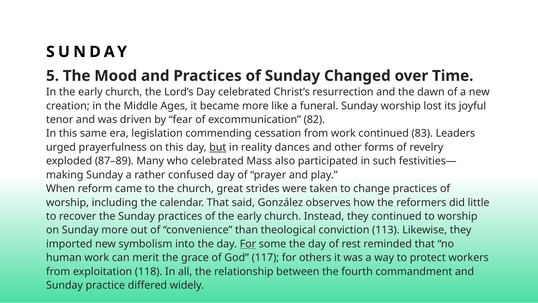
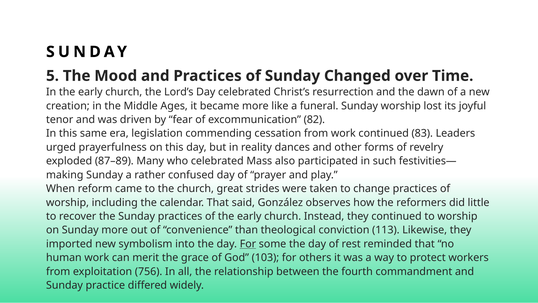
but underline: present -> none
117: 117 -> 103
118: 118 -> 756
